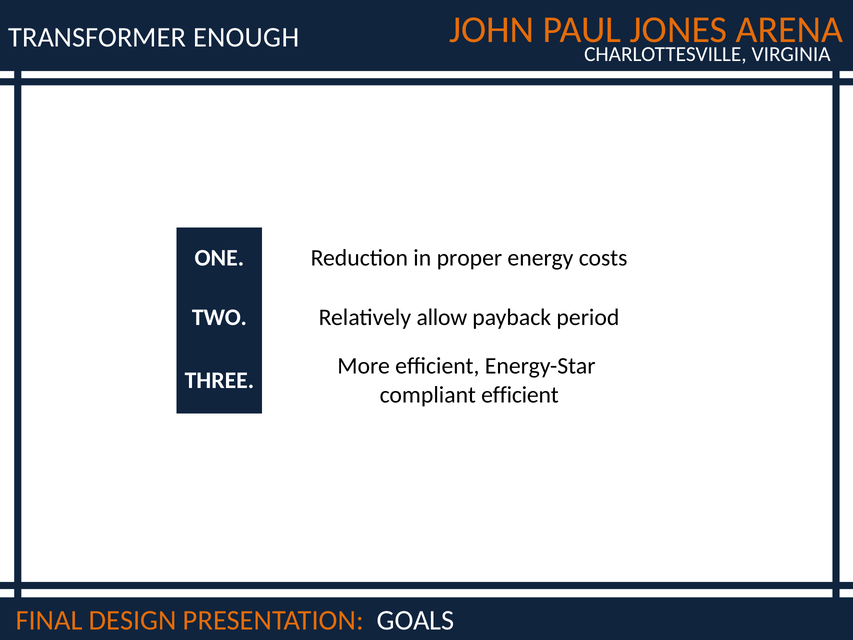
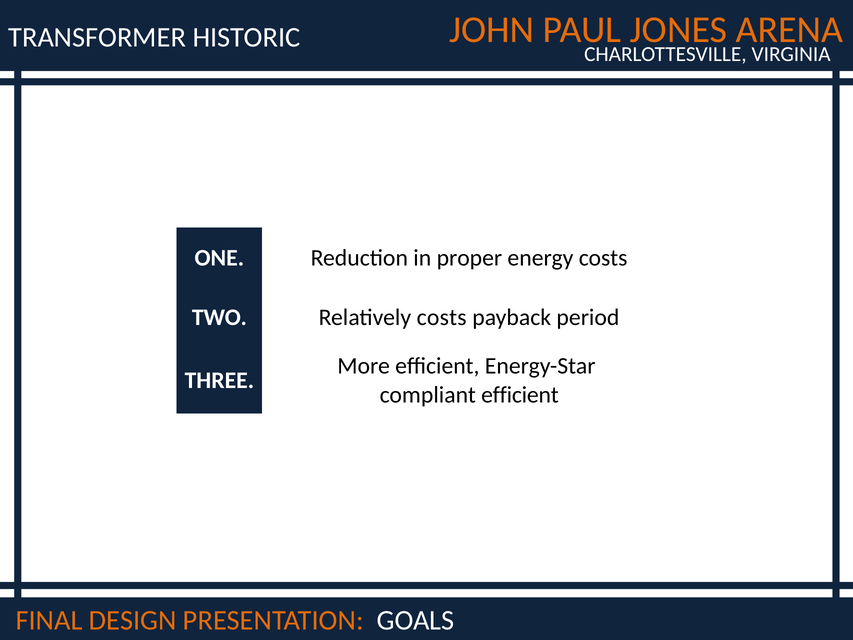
ENOUGH: ENOUGH -> HISTORIC
Relatively allow: allow -> costs
